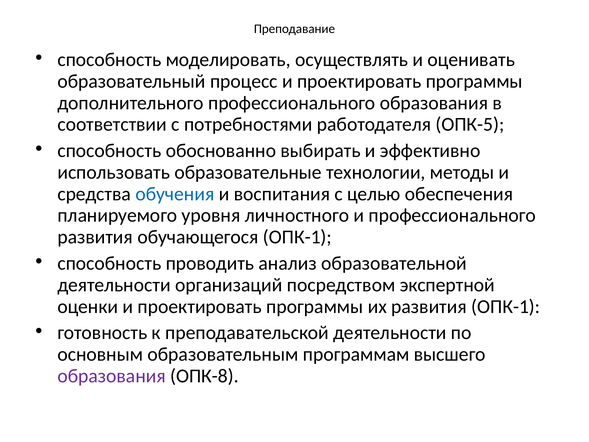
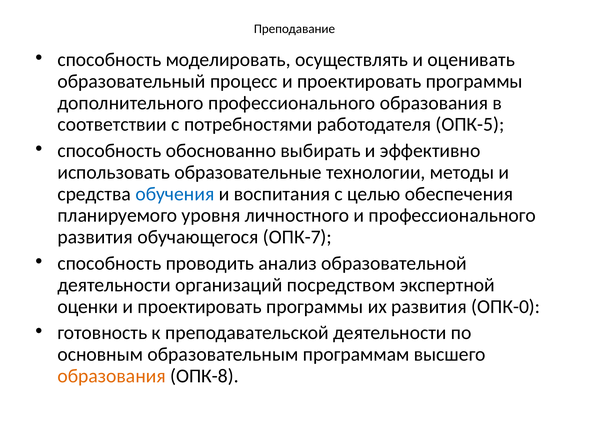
обучающегося ОПК-1: ОПК-1 -> ОПК-7
развития ОПК-1: ОПК-1 -> ОПК-0
образования at (112, 376) colour: purple -> orange
